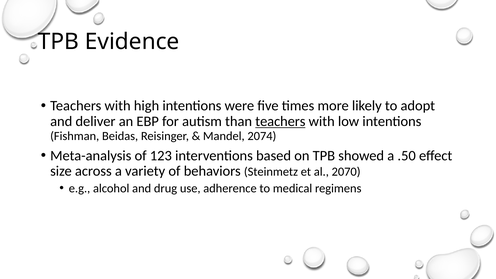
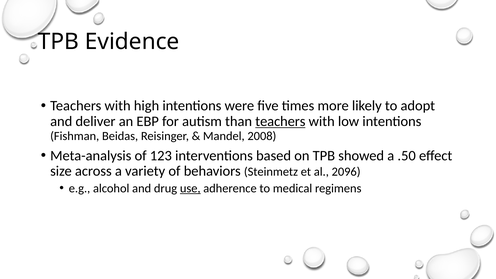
2074: 2074 -> 2008
2070: 2070 -> 2096
use underline: none -> present
